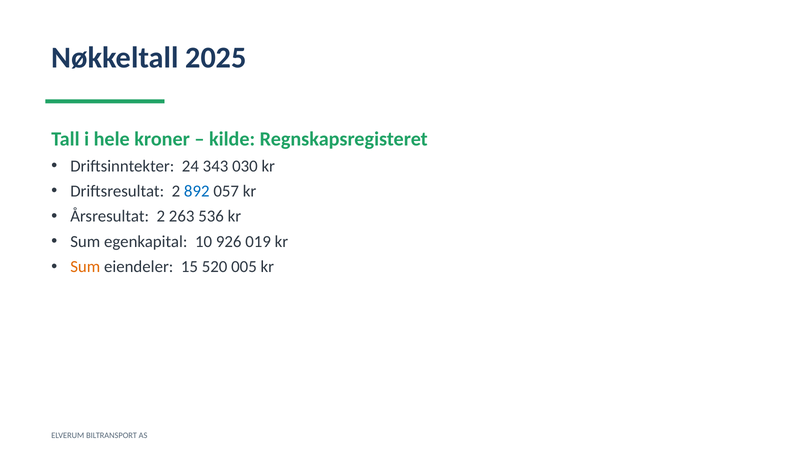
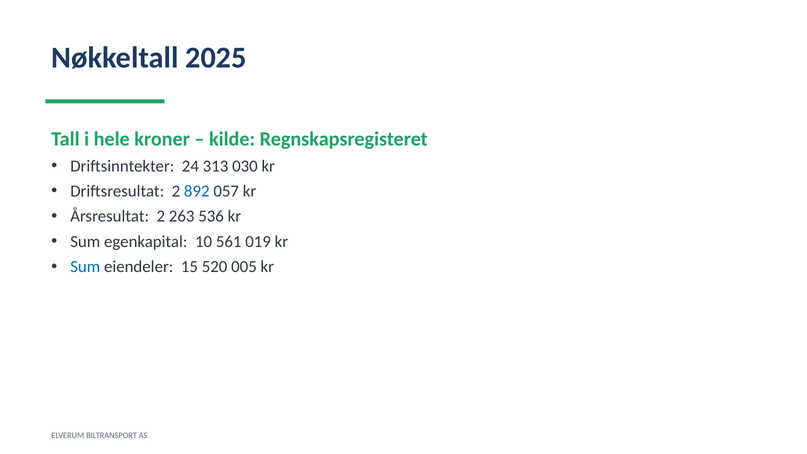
343: 343 -> 313
926: 926 -> 561
Sum at (85, 267) colour: orange -> blue
